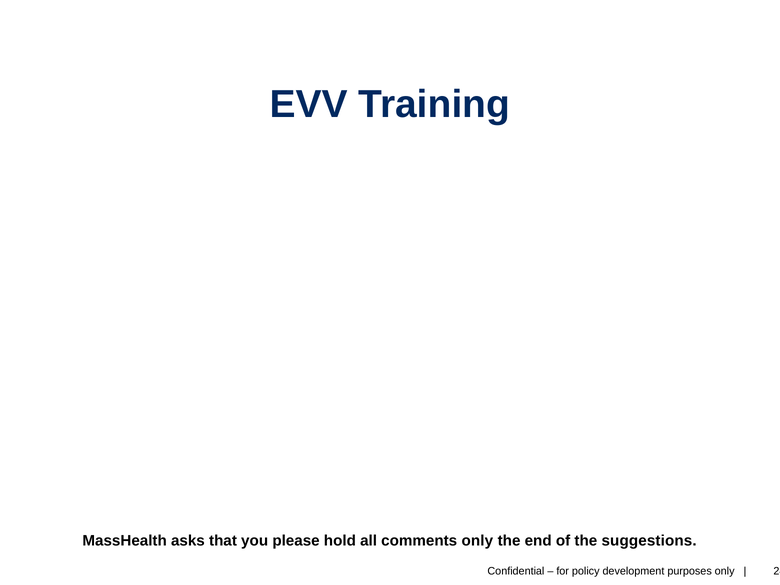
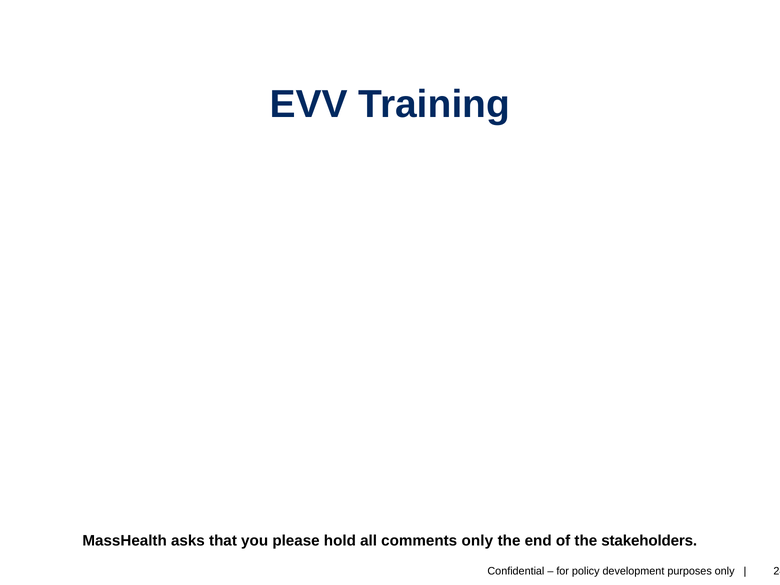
suggestions: suggestions -> stakeholders
